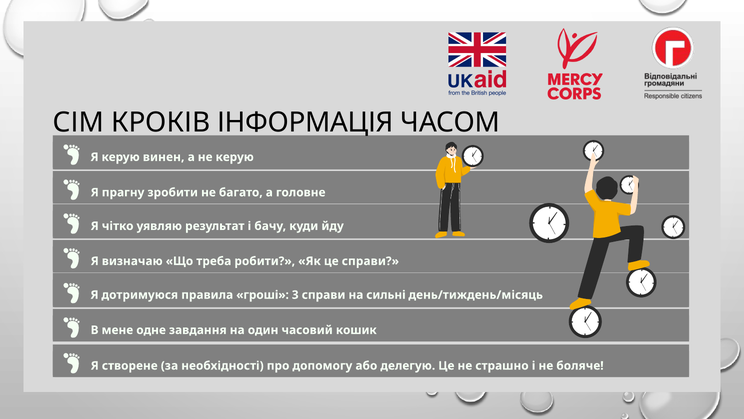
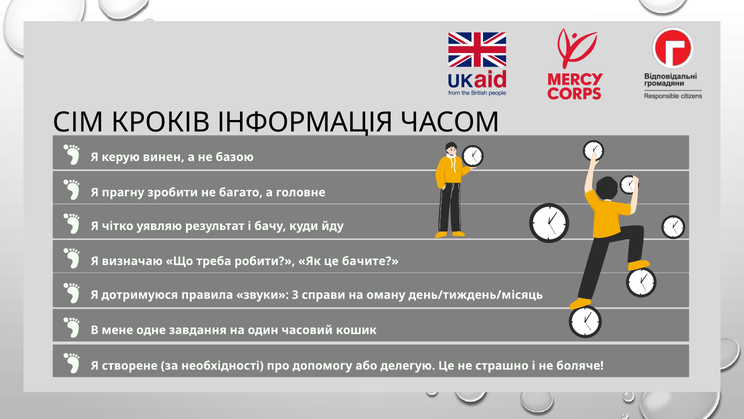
не керую: керую -> базою
це справи: справи -> бачите
гроші: гроші -> звуки
сильні: сильні -> оману
